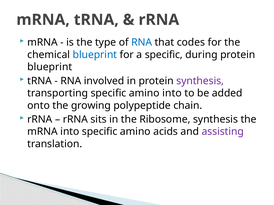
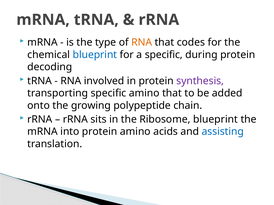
RNA at (142, 42) colour: blue -> orange
blueprint at (50, 67): blueprint -> decoding
amino into: into -> that
Ribosome synthesis: synthesis -> blueprint
into specific: specific -> protein
assisting colour: purple -> blue
